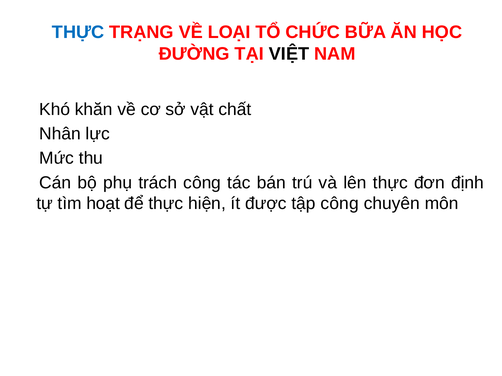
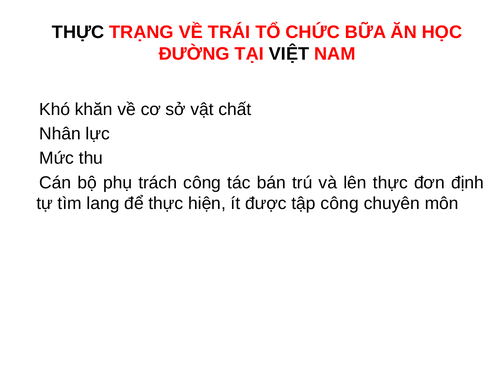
THỰC at (78, 32) colour: blue -> black
LOẠI: LOẠI -> TRÁI
hoạt: hoạt -> lang
